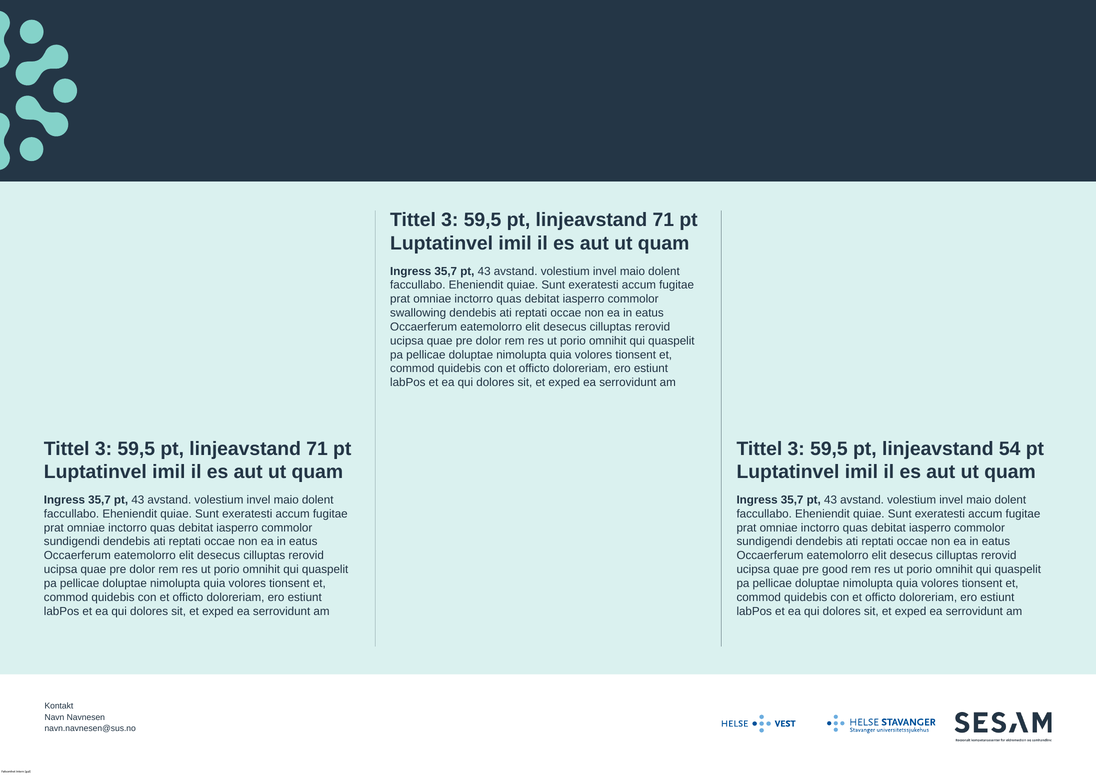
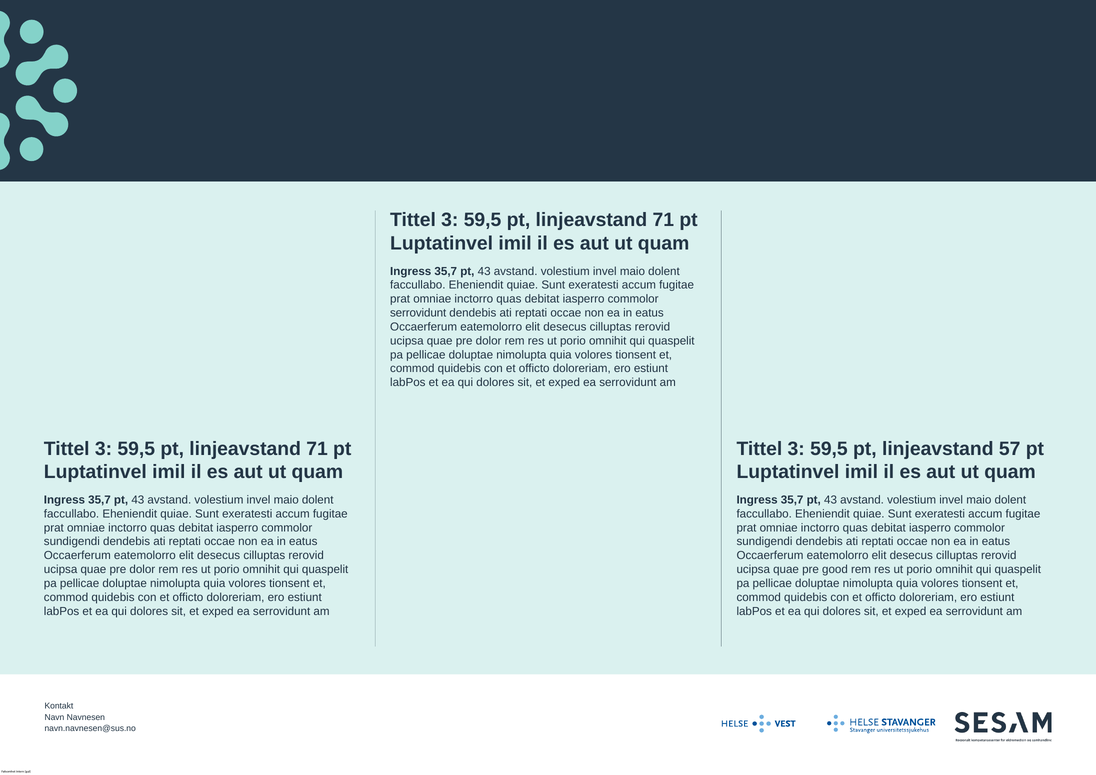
swallowing at (418, 313): swallowing -> serrovidunt
54: 54 -> 57
